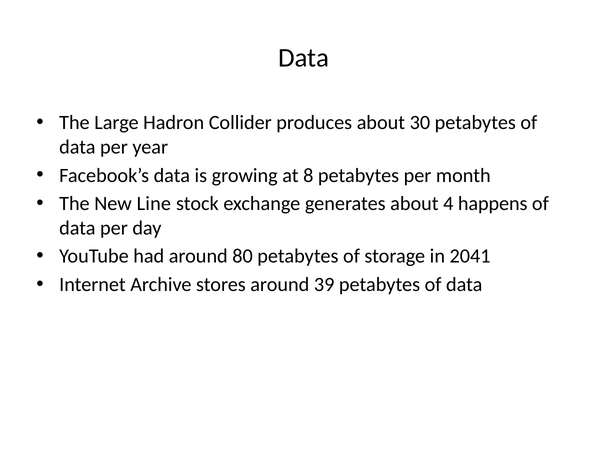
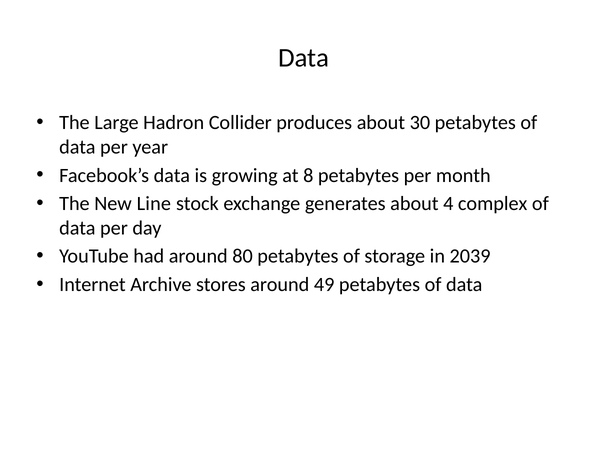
happens: happens -> complex
2041: 2041 -> 2039
39: 39 -> 49
